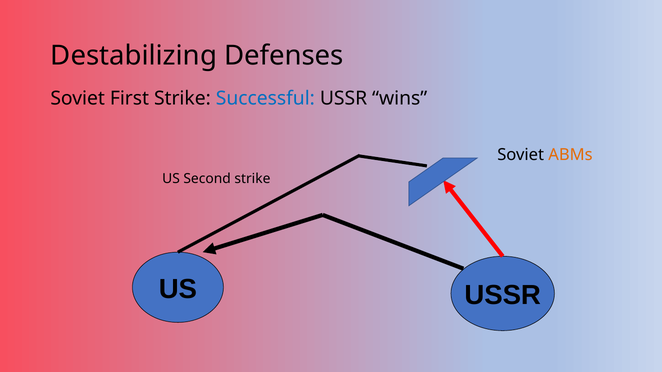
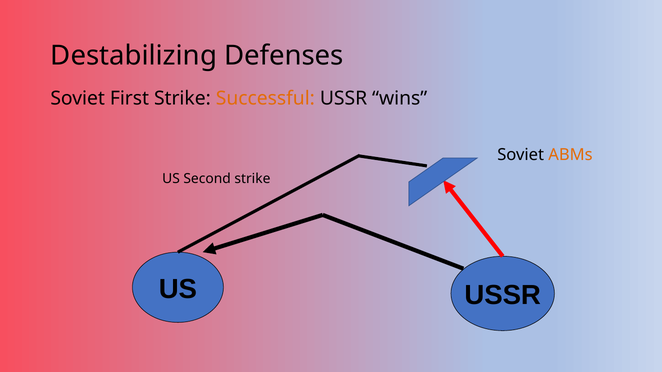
Successful colour: blue -> orange
